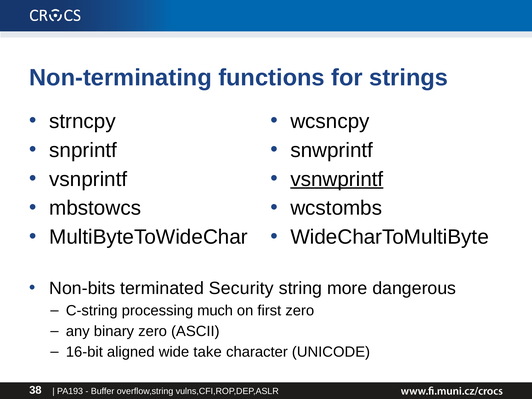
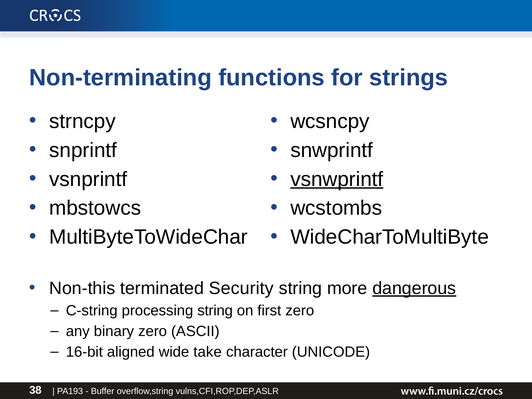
Non-bits: Non-bits -> Non-this
dangerous underline: none -> present
processing much: much -> string
